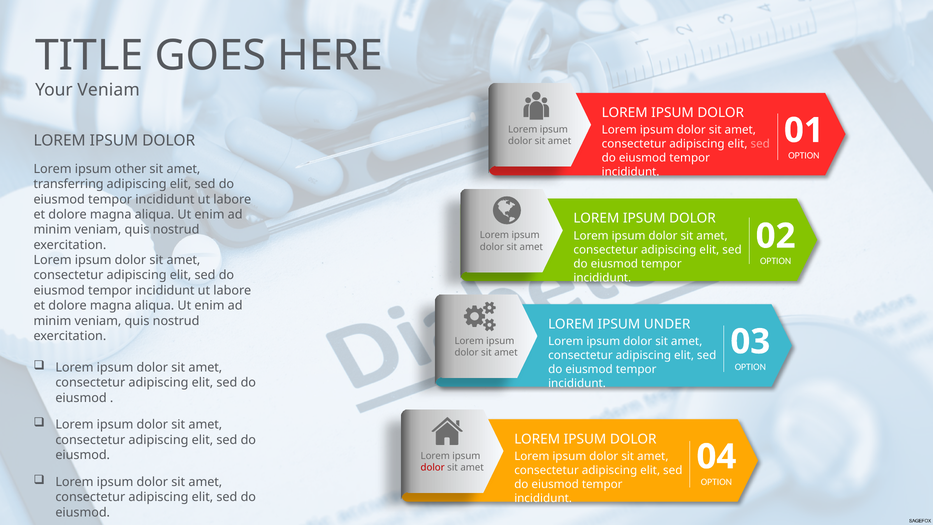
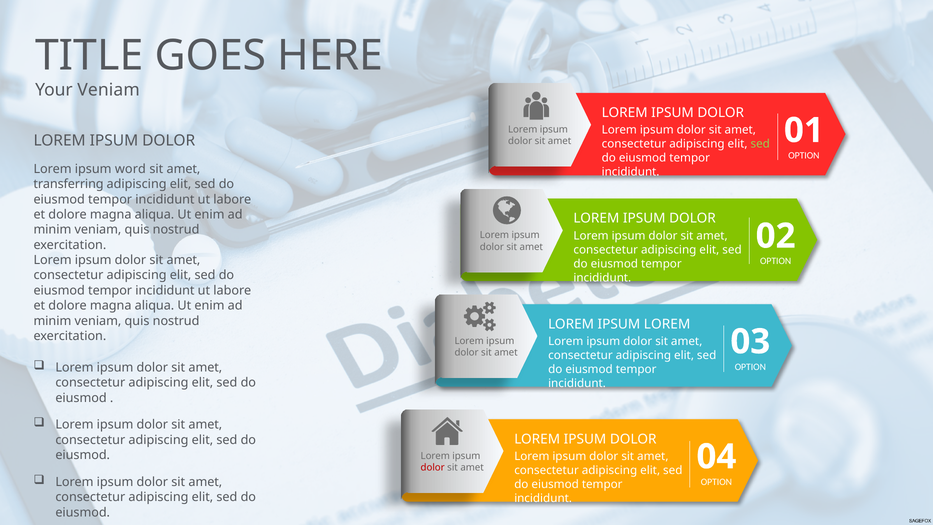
sed at (760, 144) colour: pink -> light green
other: other -> word
IPSUM UNDER: UNDER -> LOREM
